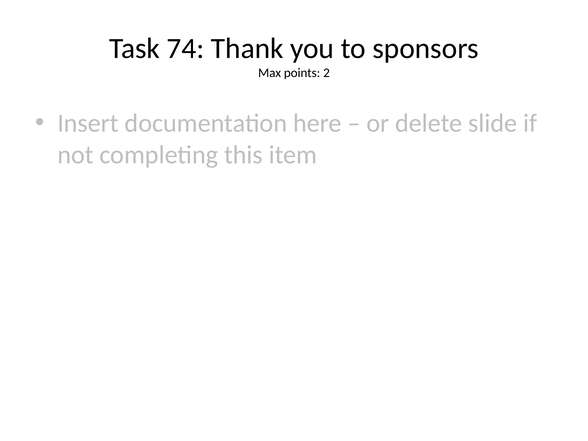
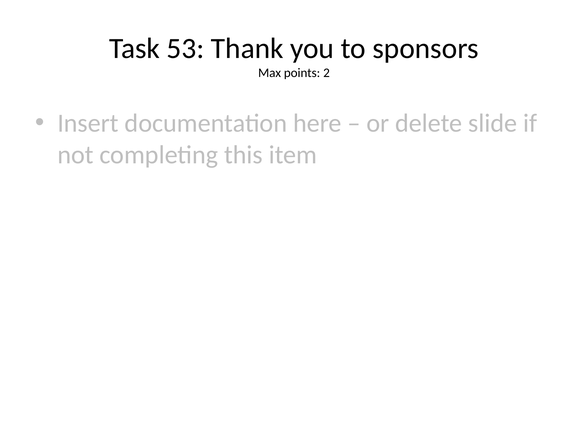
74: 74 -> 53
